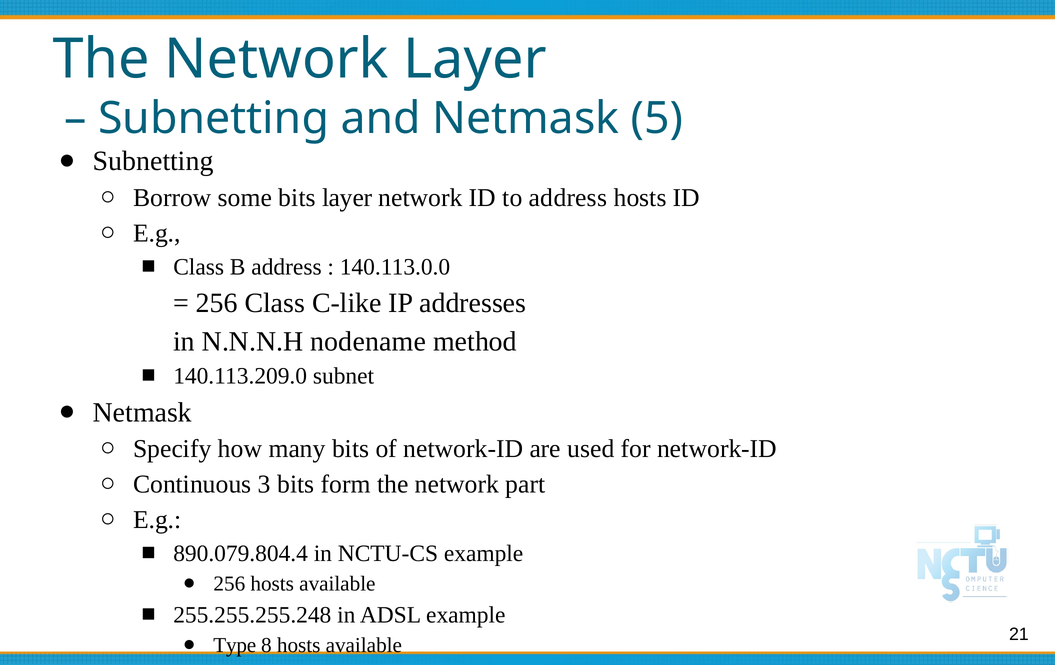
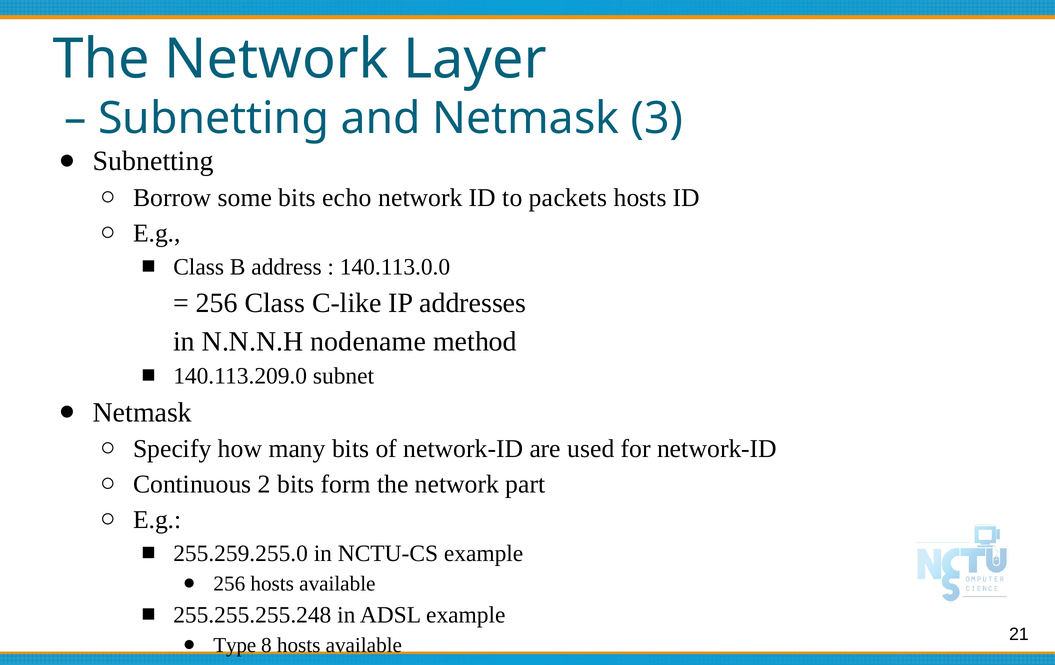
5: 5 -> 3
bits layer: layer -> echo
to address: address -> packets
3: 3 -> 2
890.079.804.4: 890.079.804.4 -> 255.259.255.0
